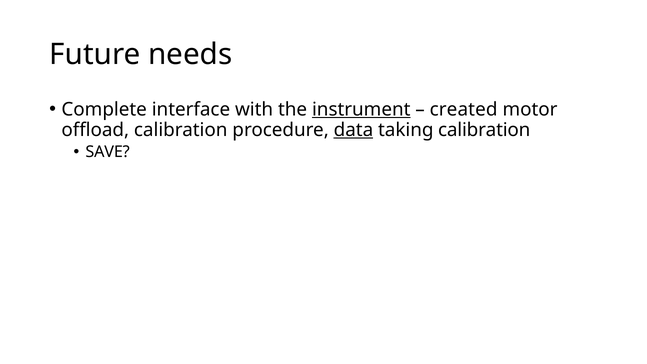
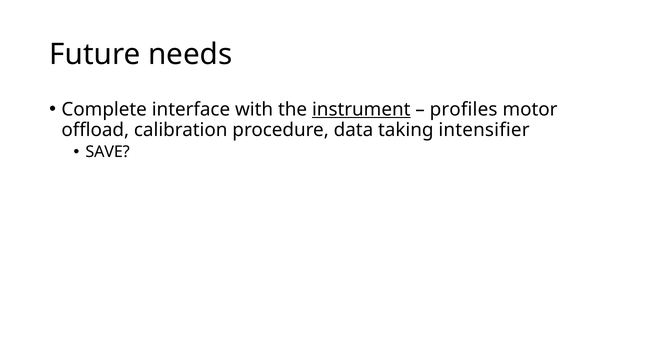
created: created -> profiles
data underline: present -> none
taking calibration: calibration -> intensifier
